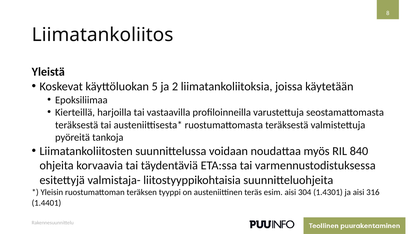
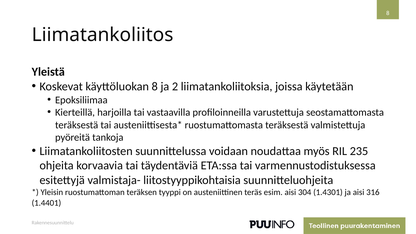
käyttöluokan 5: 5 -> 8
840: 840 -> 235
